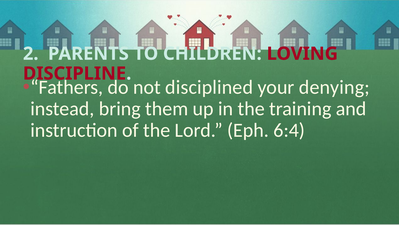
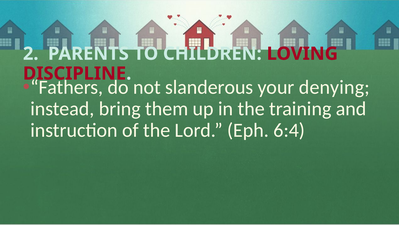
disciplined: disciplined -> slanderous
